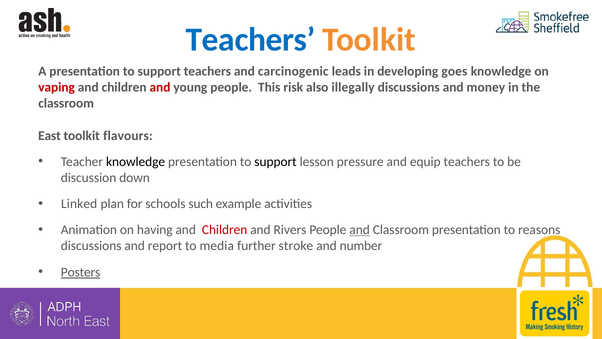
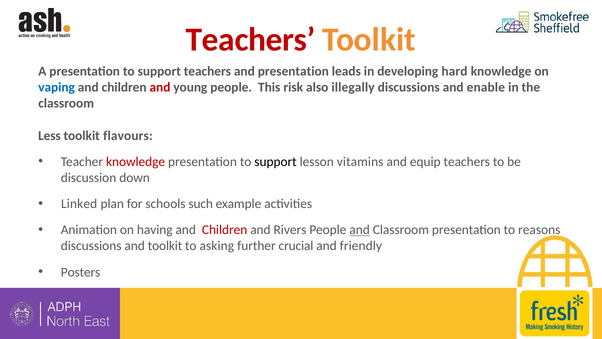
Teachers at (250, 40) colour: blue -> red
and carcinogenic: carcinogenic -> presentation
goes: goes -> hard
vaping colour: red -> blue
money: money -> enable
East: East -> Less
knowledge at (136, 162) colour: black -> red
pressure: pressure -> vitamins
and report: report -> toolkit
media: media -> asking
stroke: stroke -> crucial
number: number -> friendly
Posters underline: present -> none
